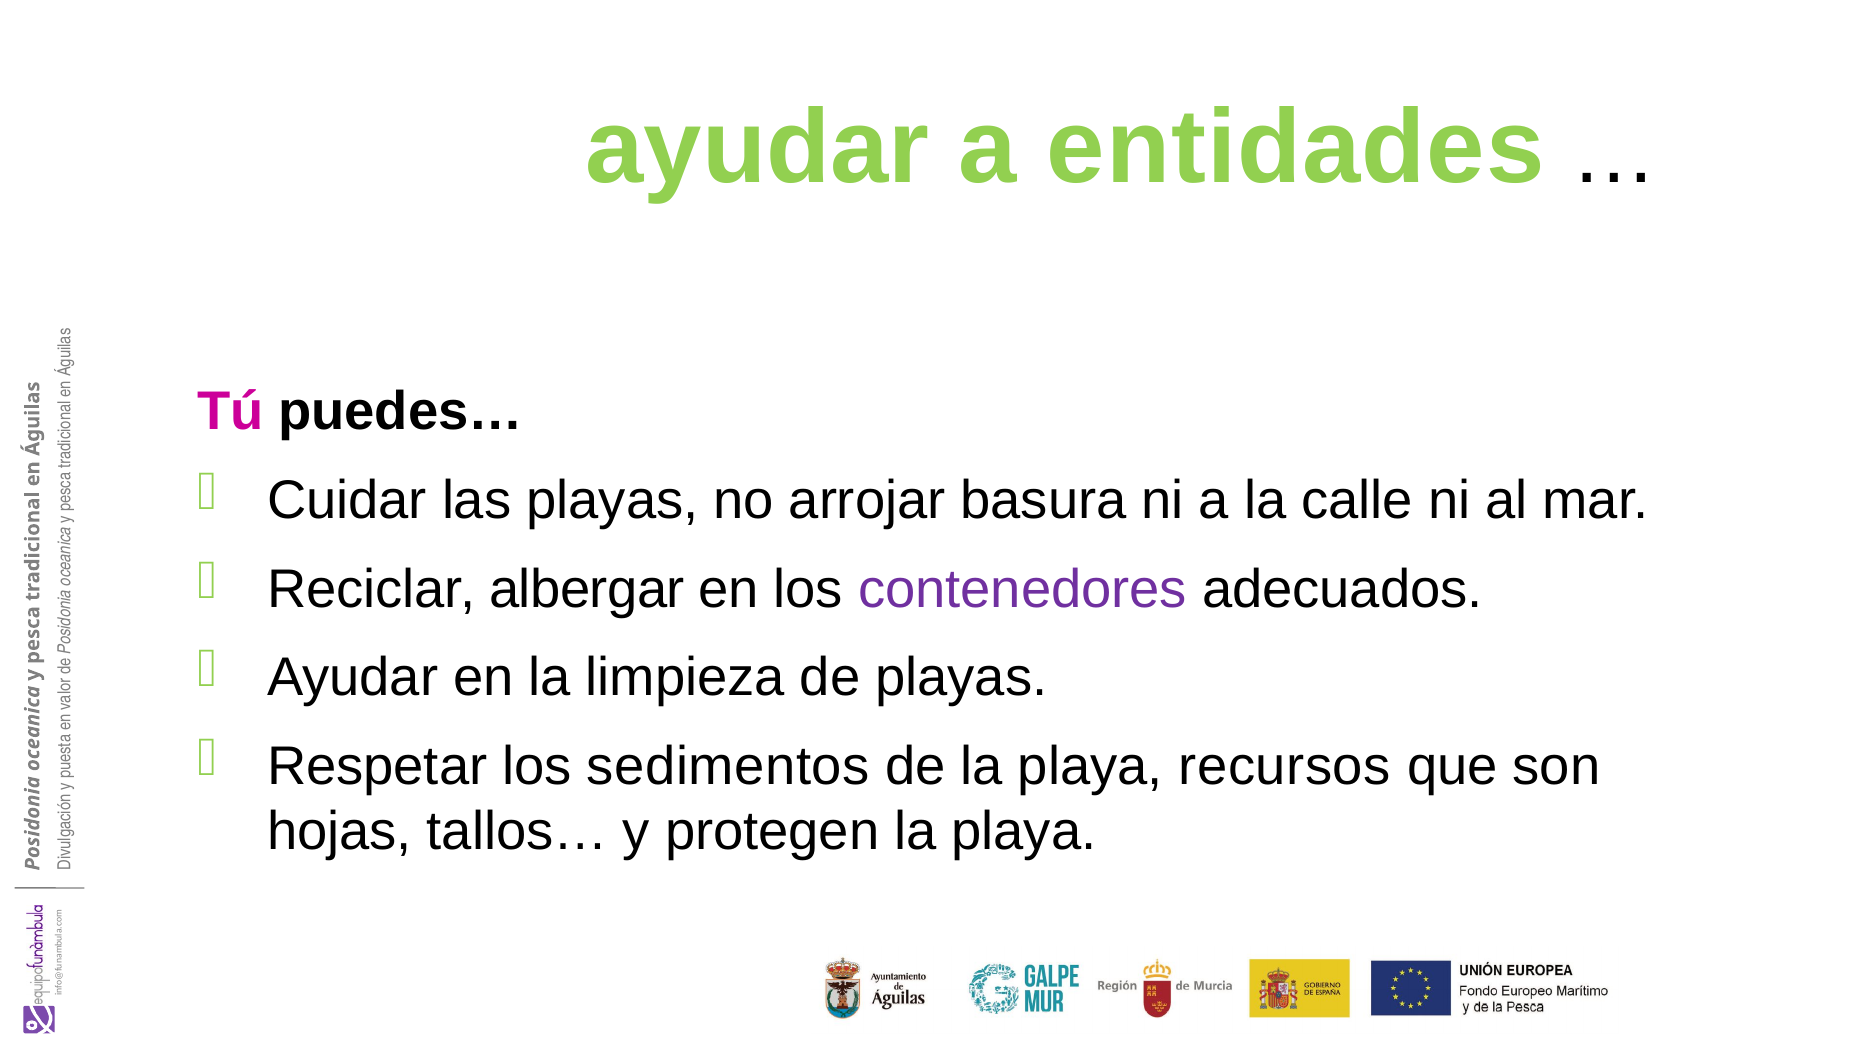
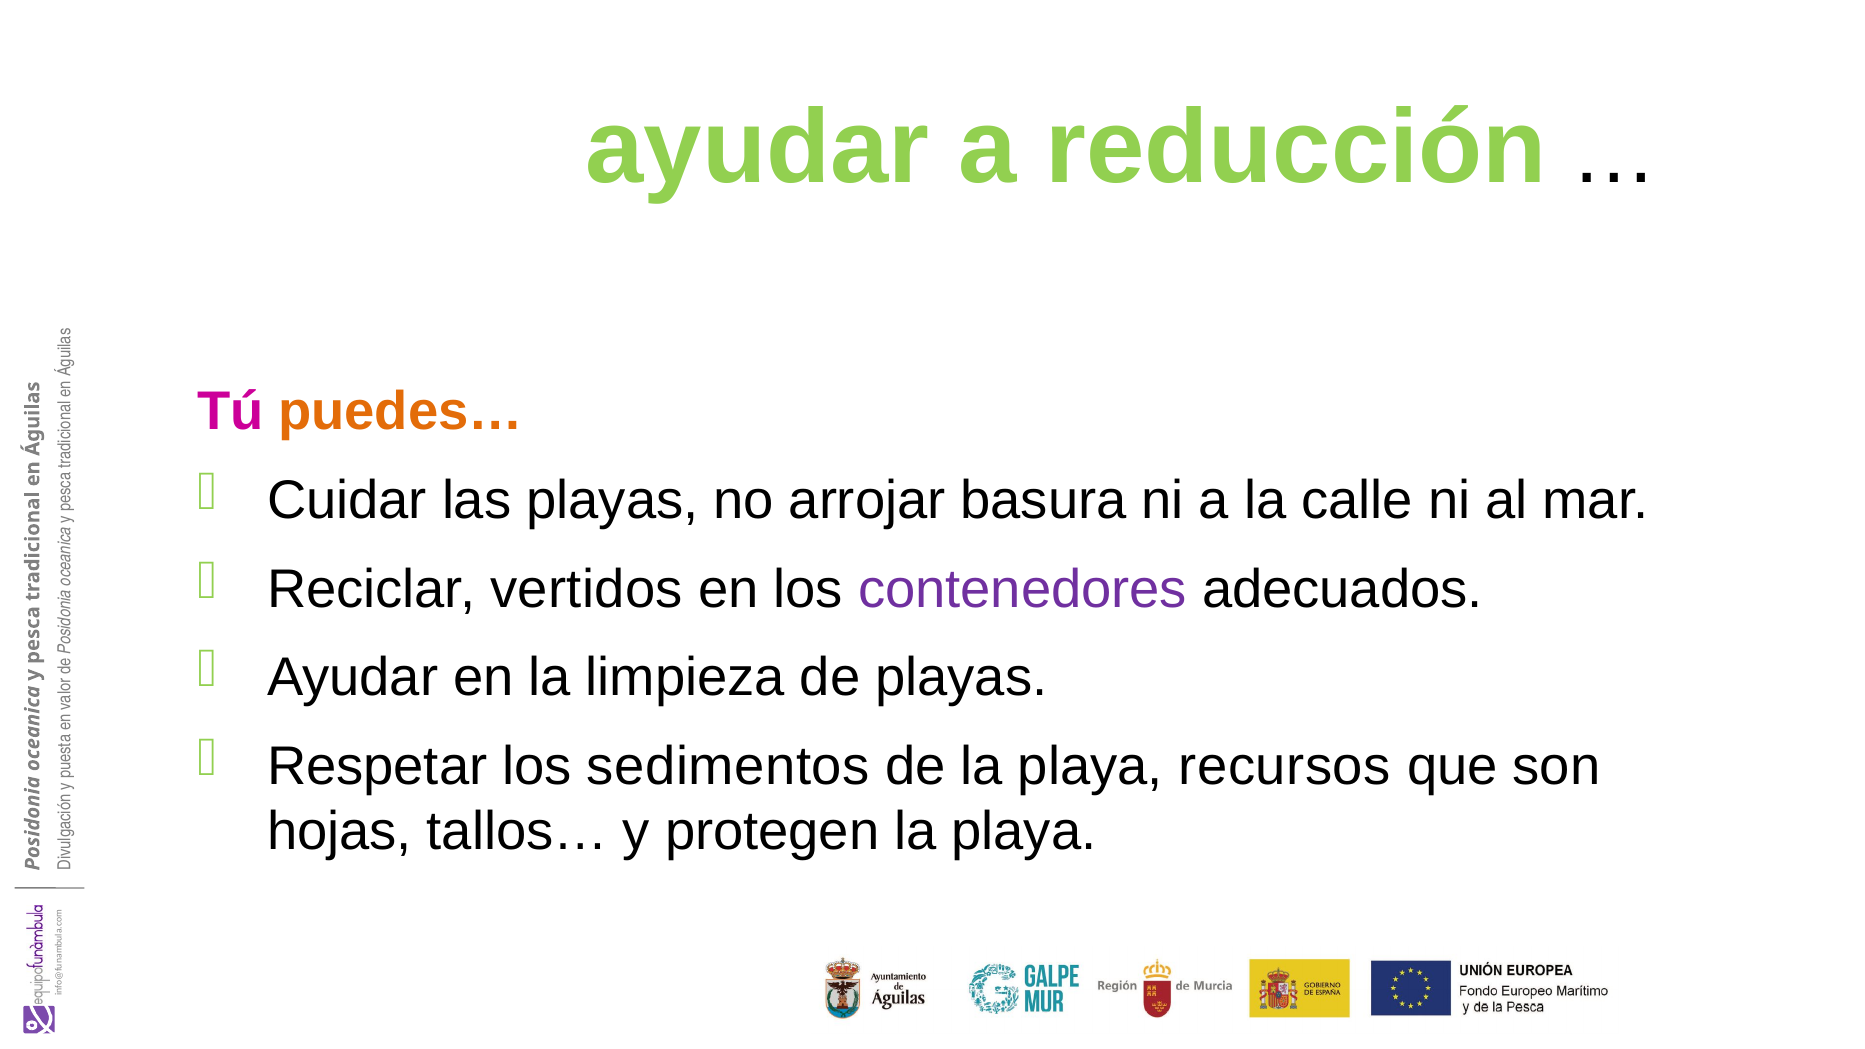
entidades: entidades -> reducción
puedes… colour: black -> orange
albergar: albergar -> vertidos
